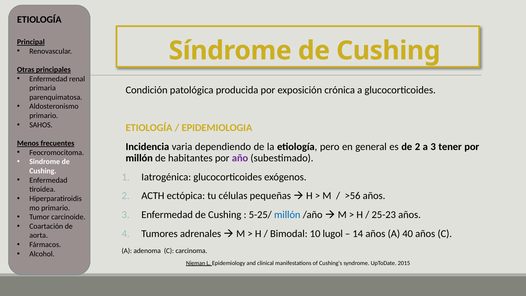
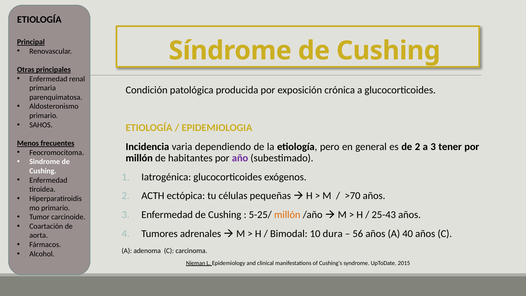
>56: >56 -> >70
millón at (287, 215) colour: blue -> orange
25-23: 25-23 -> 25-43
lugol: lugol -> dura
14: 14 -> 56
